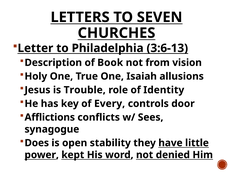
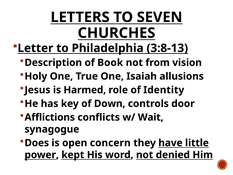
3:6-13: 3:6-13 -> 3:8-13
Trouble: Trouble -> Harmed
Every: Every -> Down
Sees: Sees -> Wait
stability: stability -> concern
